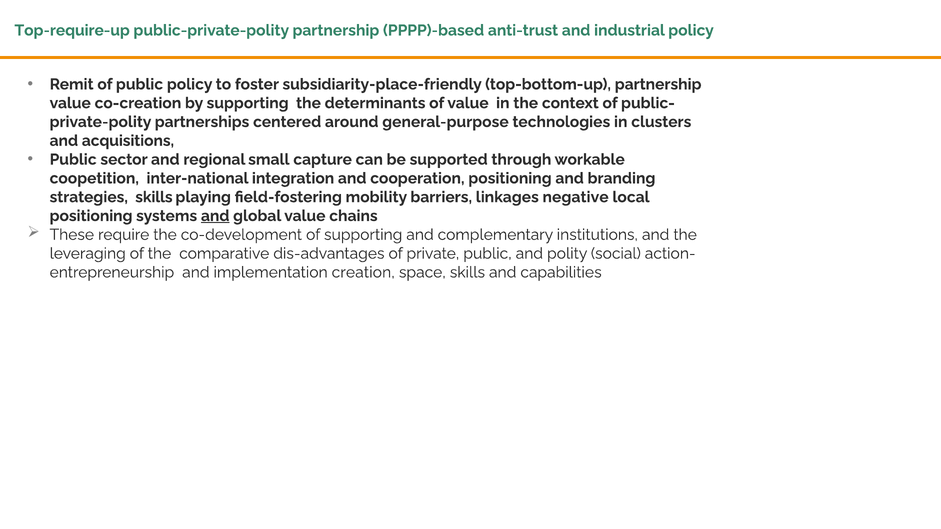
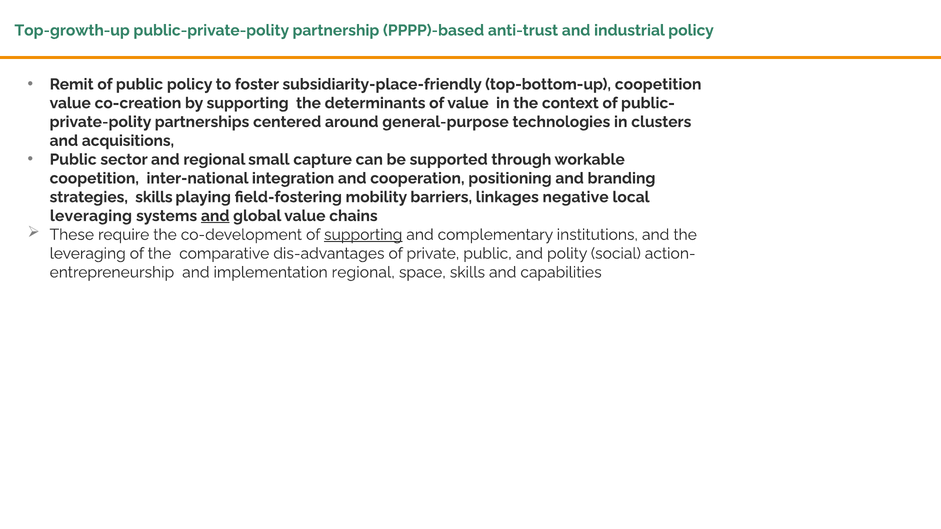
Top-require-up: Top-require-up -> Top-growth-up
top-bottom-up partnership: partnership -> coopetition
positioning at (91, 216): positioning -> leveraging
supporting at (363, 235) underline: none -> present
implementation creation: creation -> regional
